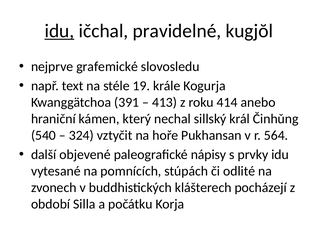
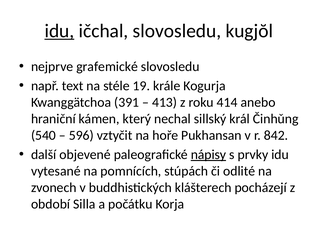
ičchal pravidelné: pravidelné -> slovosledu
324: 324 -> 596
564: 564 -> 842
nápisy underline: none -> present
